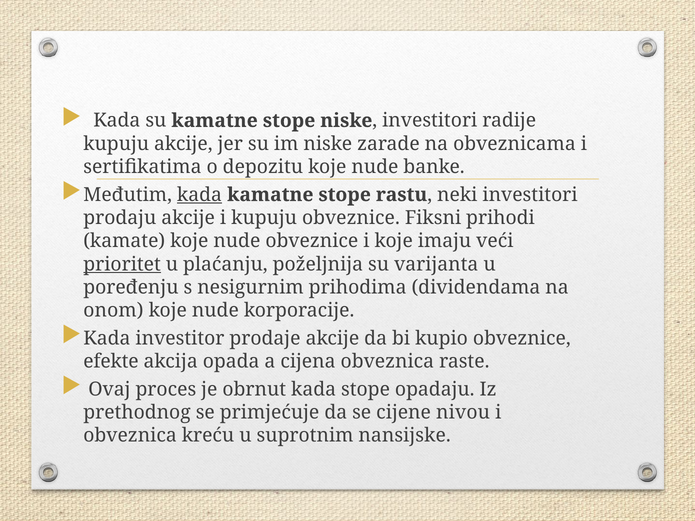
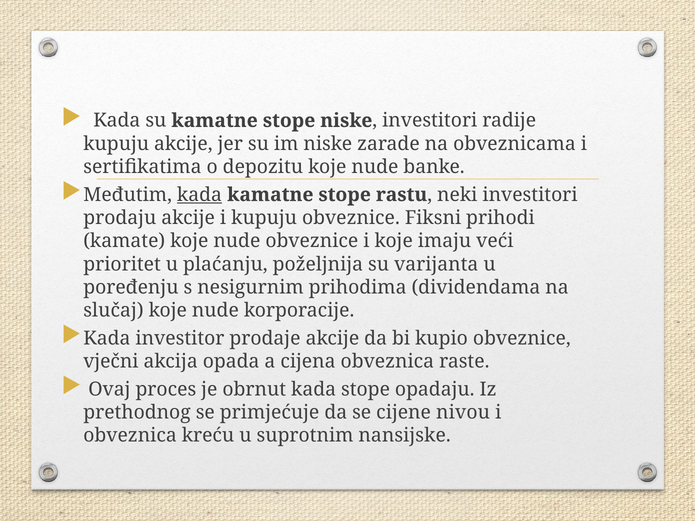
prioritet underline: present -> none
onom: onom -> slučaj
efekte: efekte -> vječni
